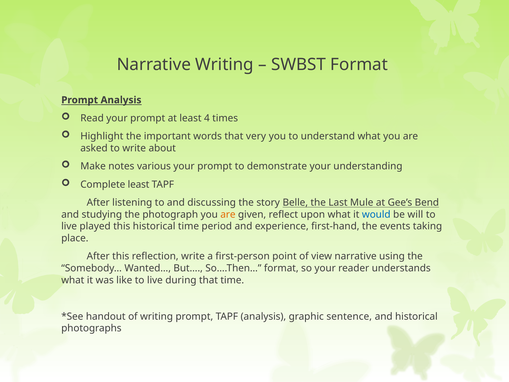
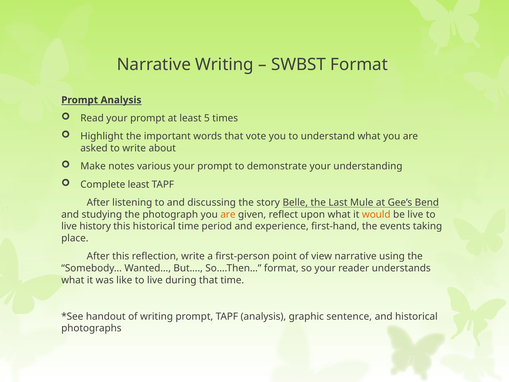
4: 4 -> 5
very: very -> vote
would colour: blue -> orange
be will: will -> live
played: played -> history
